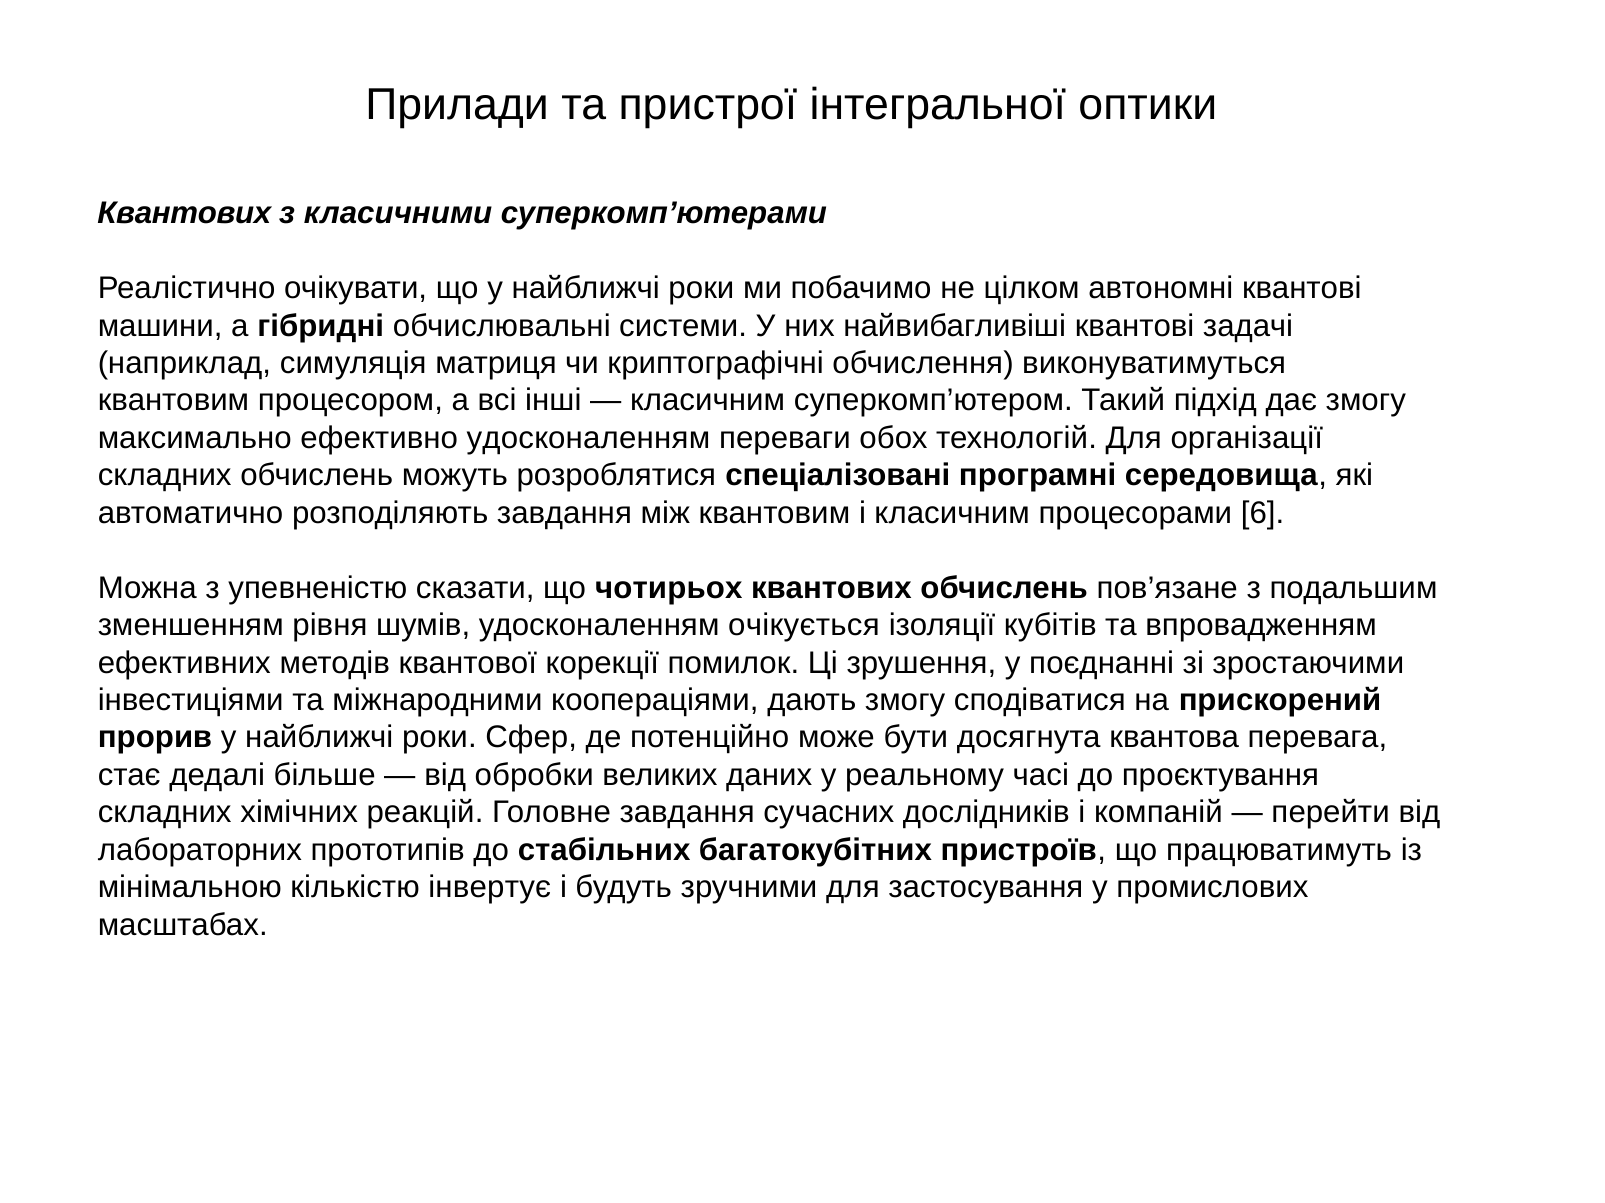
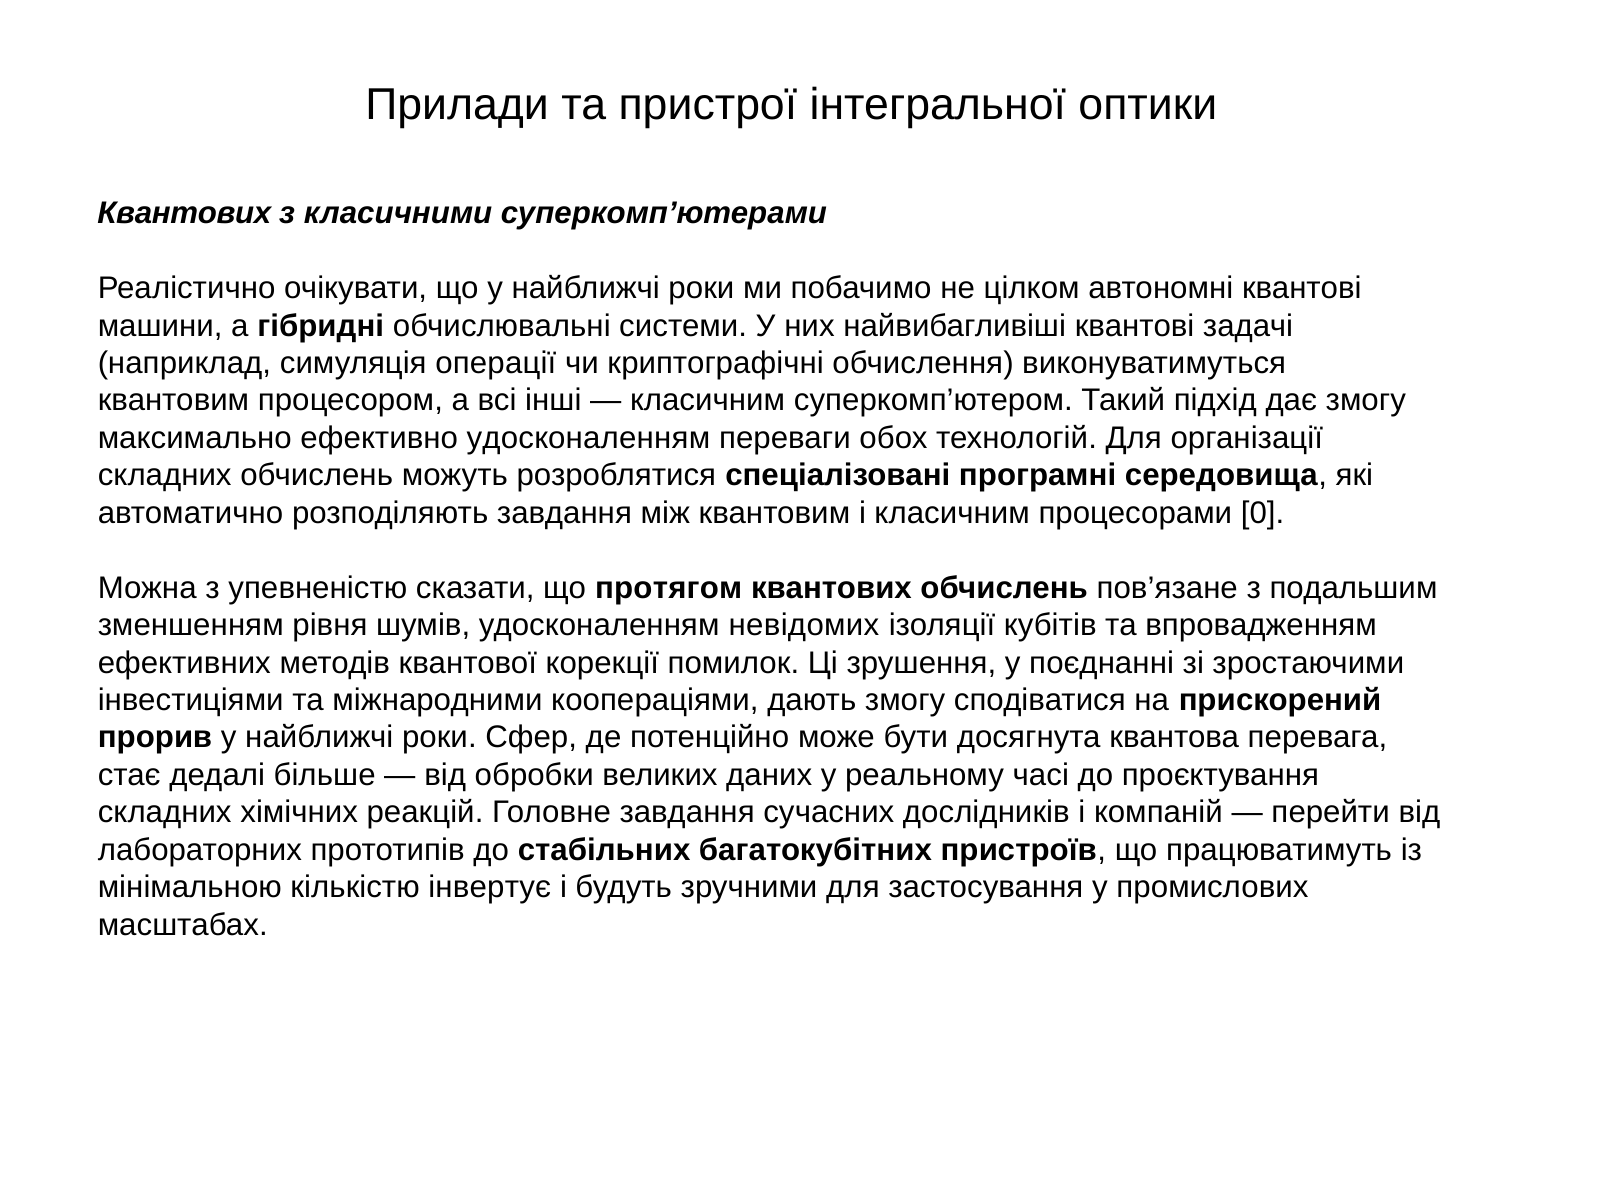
матриця: матриця -> операції
6: 6 -> 0
чотирьох: чотирьох -> протягом
очікується: очікується -> невідомих
